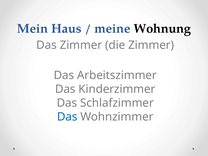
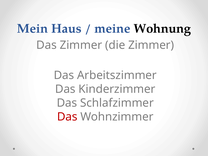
Das at (67, 117) colour: blue -> red
